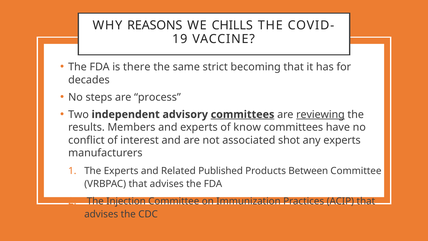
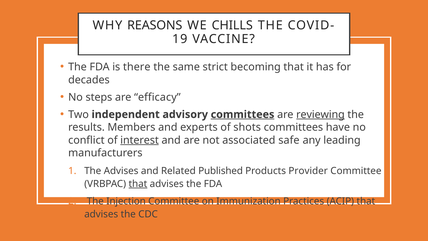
process: process -> efficacy
know: know -> shots
interest underline: none -> present
shot: shot -> safe
any experts: experts -> leading
The Experts: Experts -> Advises
Between: Between -> Provider
that at (138, 184) underline: none -> present
